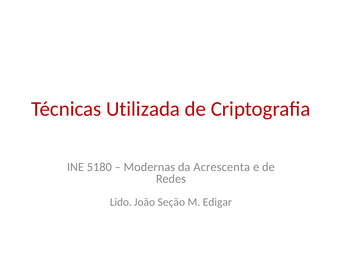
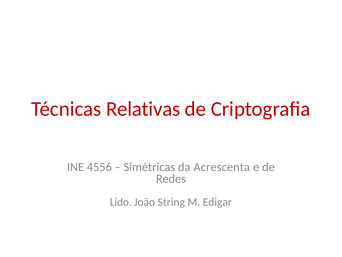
Utilizada: Utilizada -> Relativas
5180: 5180 -> 4556
Modernas: Modernas -> Simétricas
Seção: Seção -> String
